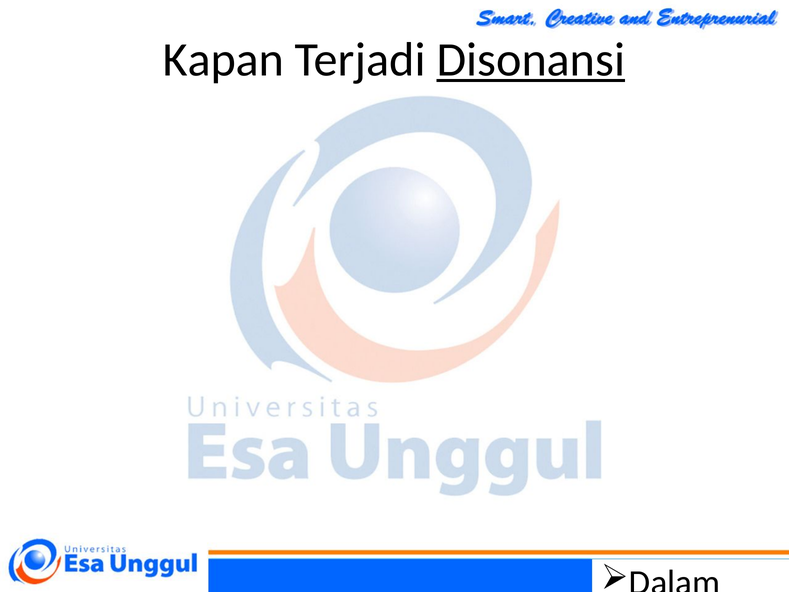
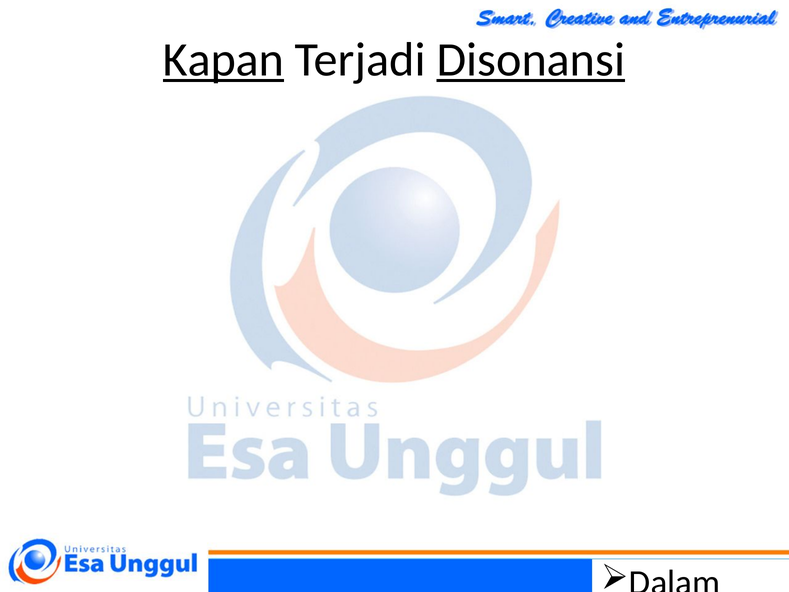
Kapan underline: none -> present
